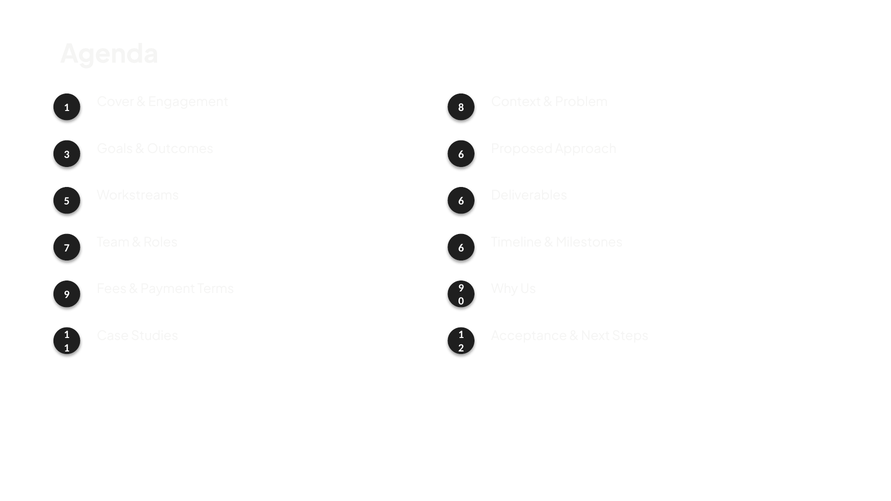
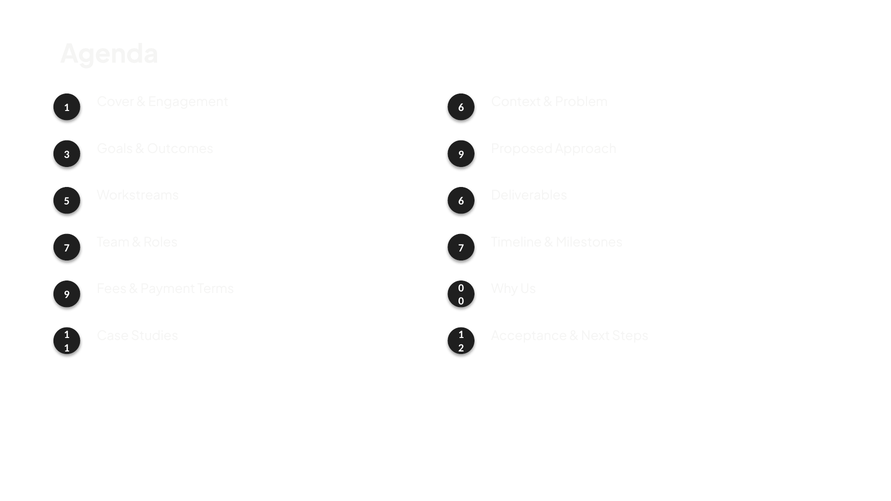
Engagement 8: 8 -> 6
Outcomes 6: 6 -> 9
Roles 6: 6 -> 7
Terms 9: 9 -> 0
